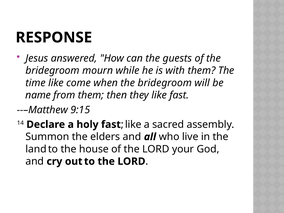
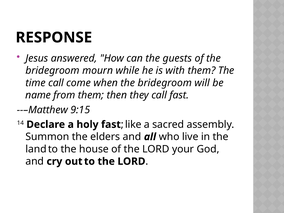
time like: like -> call
they like: like -> call
